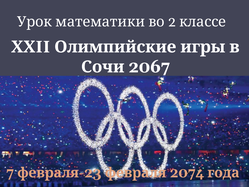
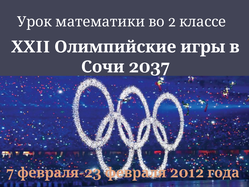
2067: 2067 -> 2037
2074: 2074 -> 2012
